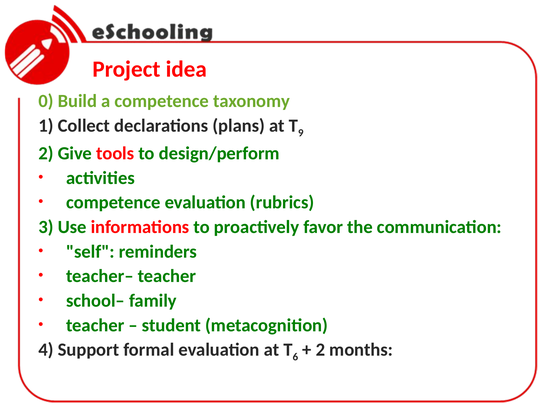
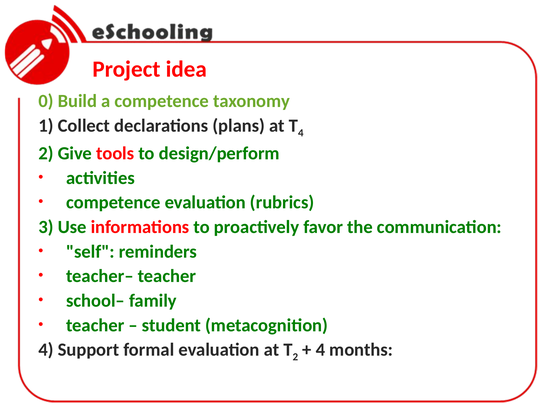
9 at (301, 133): 9 -> 4
6 at (295, 357): 6 -> 2
2 at (320, 350): 2 -> 4
